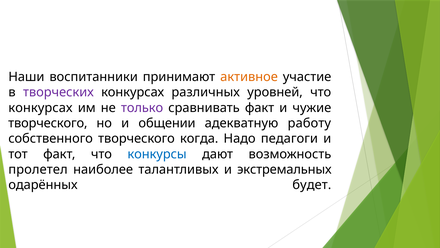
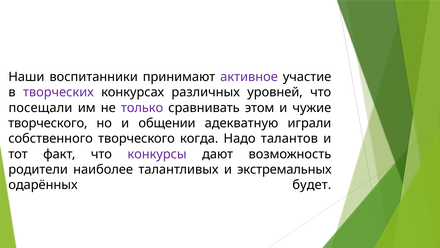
активное colour: orange -> purple
конкурсах at (40, 108): конкурсах -> посещали
сравнивать факт: факт -> этом
работу: работу -> играли
педагоги: педагоги -> талантов
конкурсы colour: blue -> purple
пролетел: пролетел -> родители
